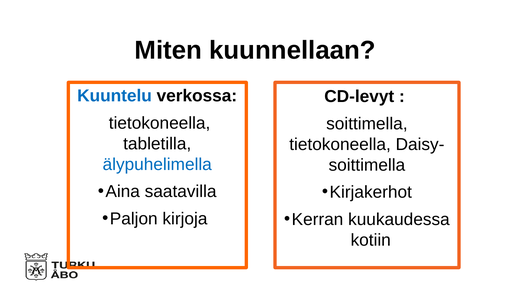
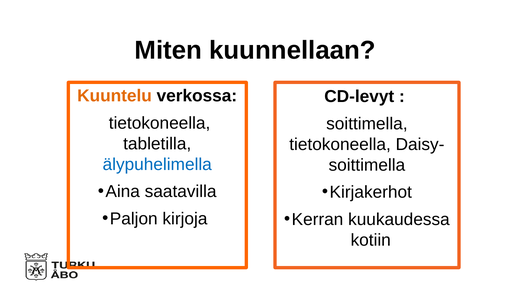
Kuuntelu colour: blue -> orange
